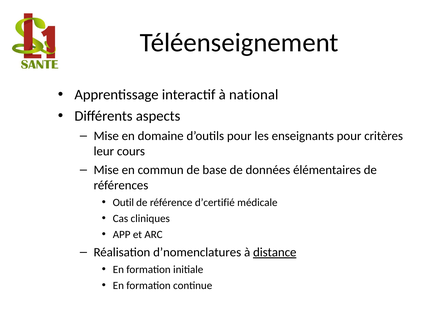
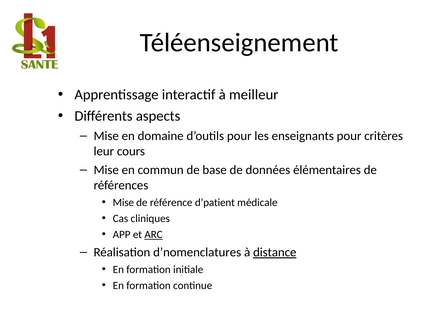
national: national -> meilleur
Outil at (123, 203): Outil -> Mise
d’certifié: d’certifié -> d’patient
ARC underline: none -> present
